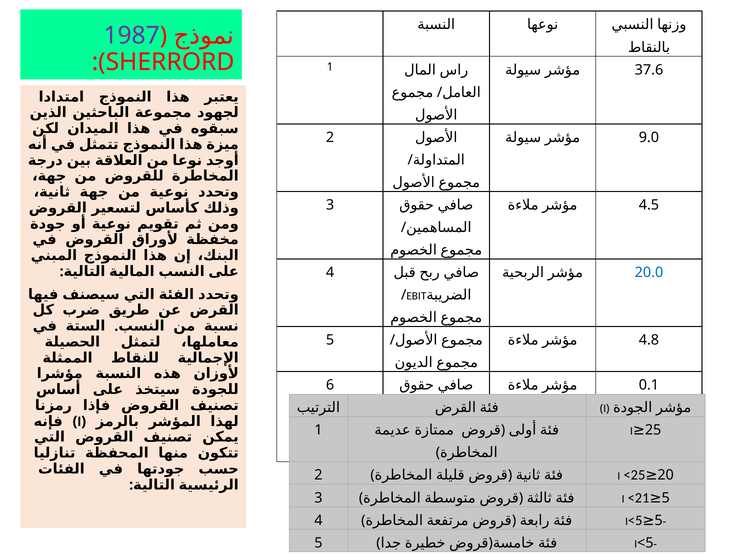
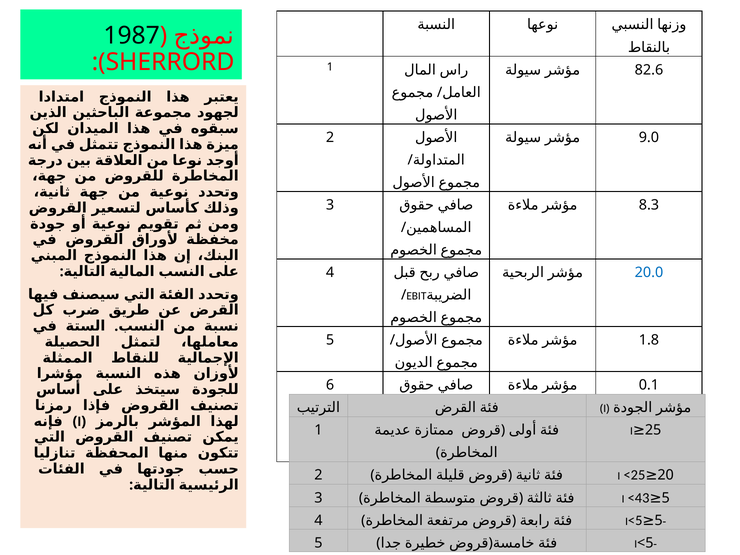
1987 colour: purple -> black
37.6: 37.6 -> 82.6
4.5: 4.5 -> 8.3
4.8: 4.8 -> 1.8
<21: <21 -> <43
